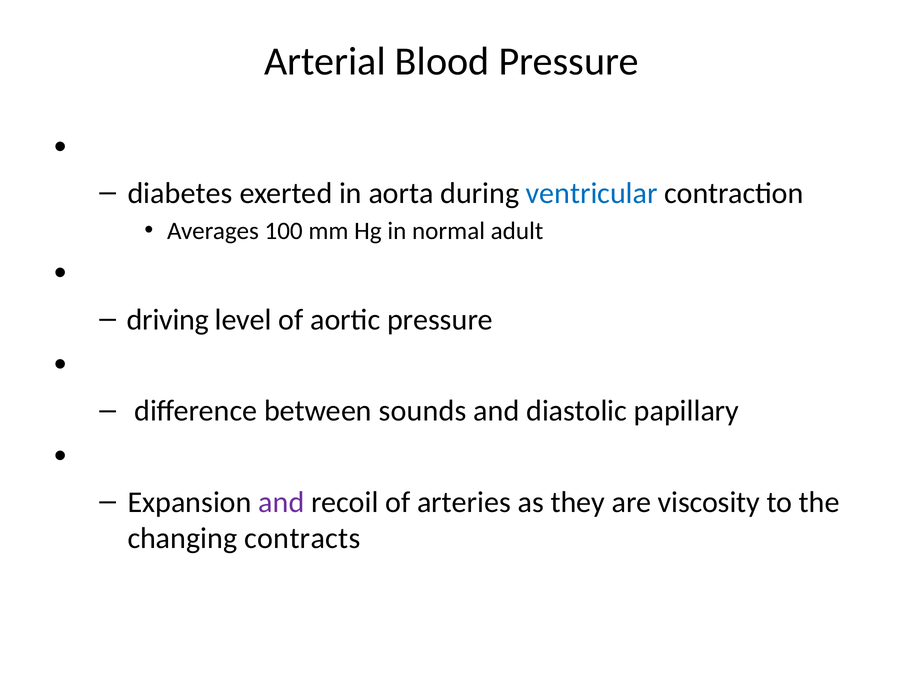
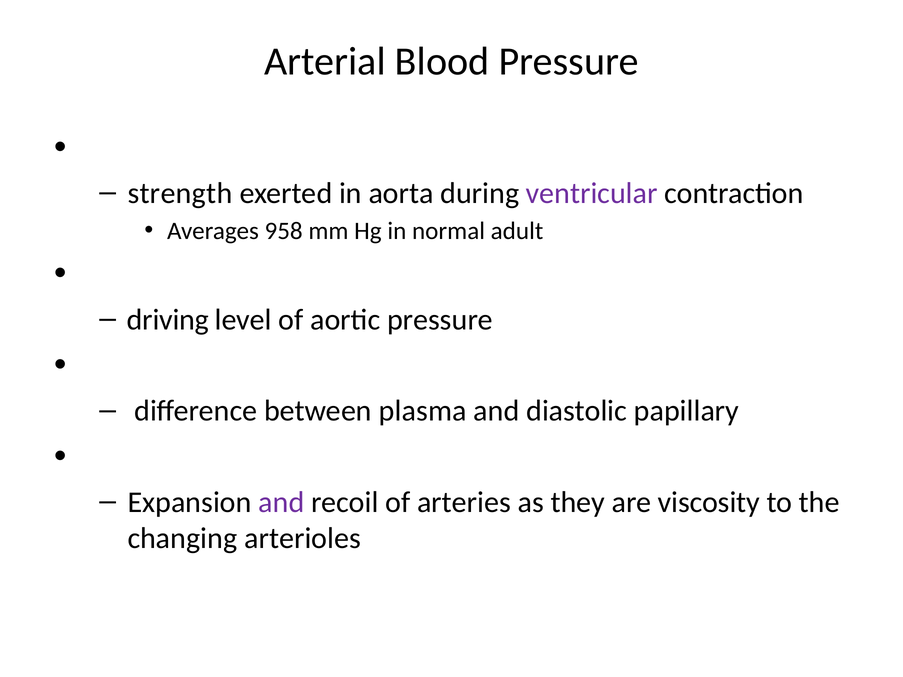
diabetes: diabetes -> strength
ventricular colour: blue -> purple
100: 100 -> 958
sounds: sounds -> plasma
contracts: contracts -> arterioles
